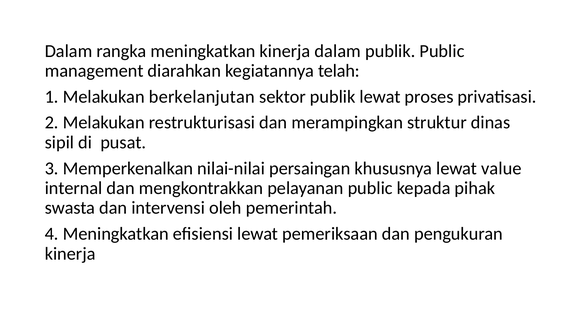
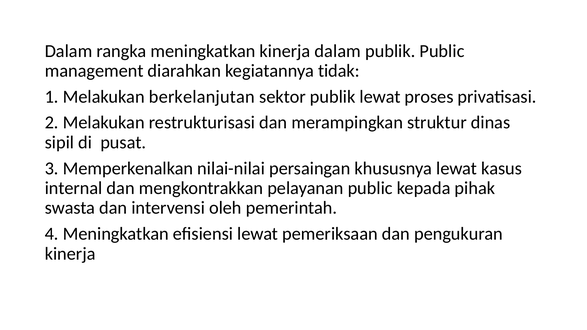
telah: telah -> tidak
value: value -> kasus
